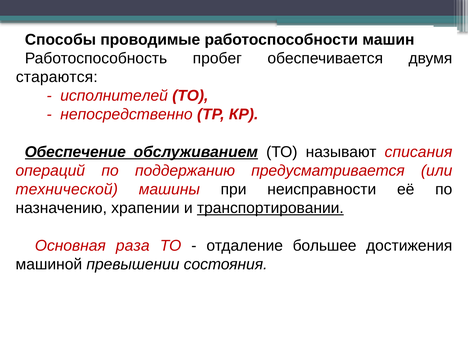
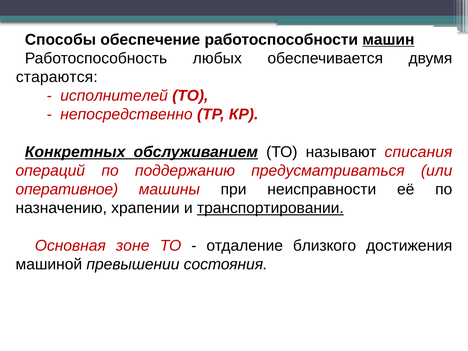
проводимые: проводимые -> обеспечение
машин underline: none -> present
пробег: пробег -> любых
Обеспечение: Обеспечение -> Конкретных
предусматривается: предусматривается -> предусматриваться
технической: технической -> оперативное
раза: раза -> зоне
большее: большее -> близкого
